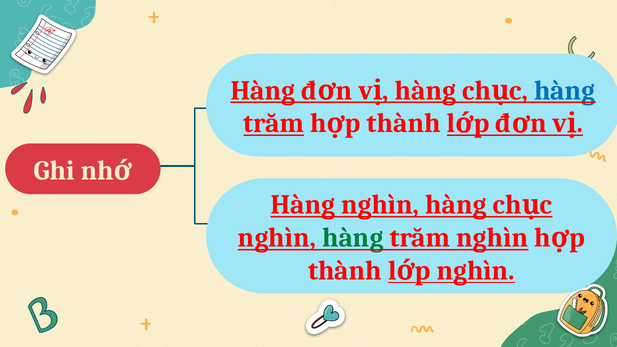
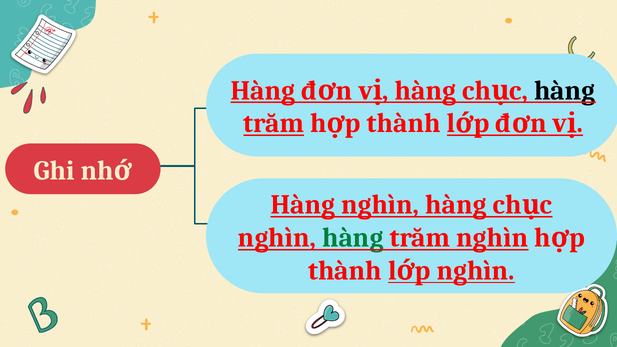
hàng at (565, 91) colour: blue -> black
